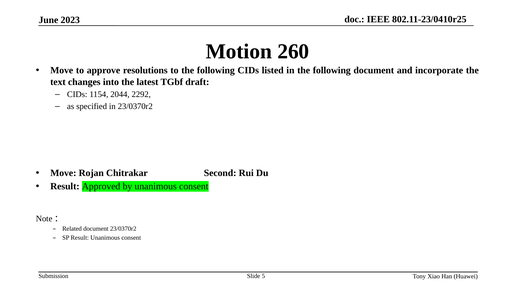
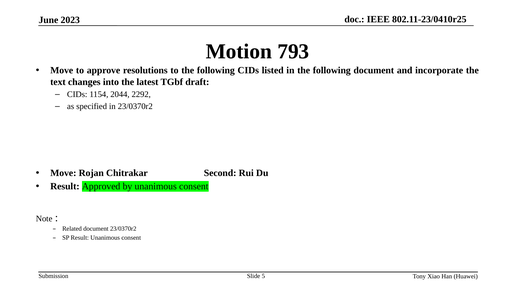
260: 260 -> 793
